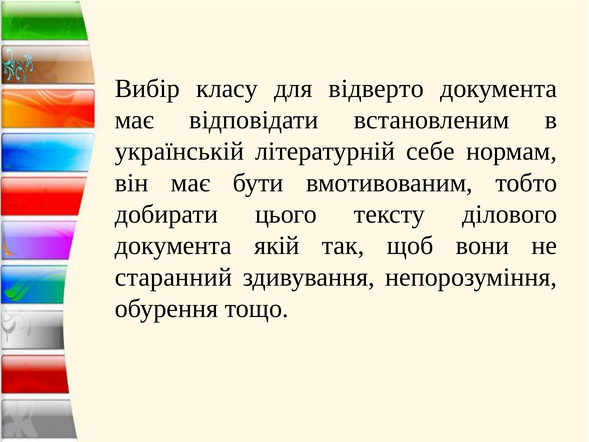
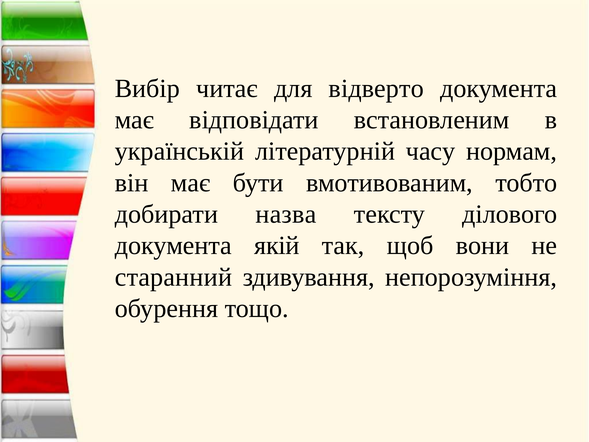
класу: класу -> читає
себе: себе -> часу
цього: цього -> назва
